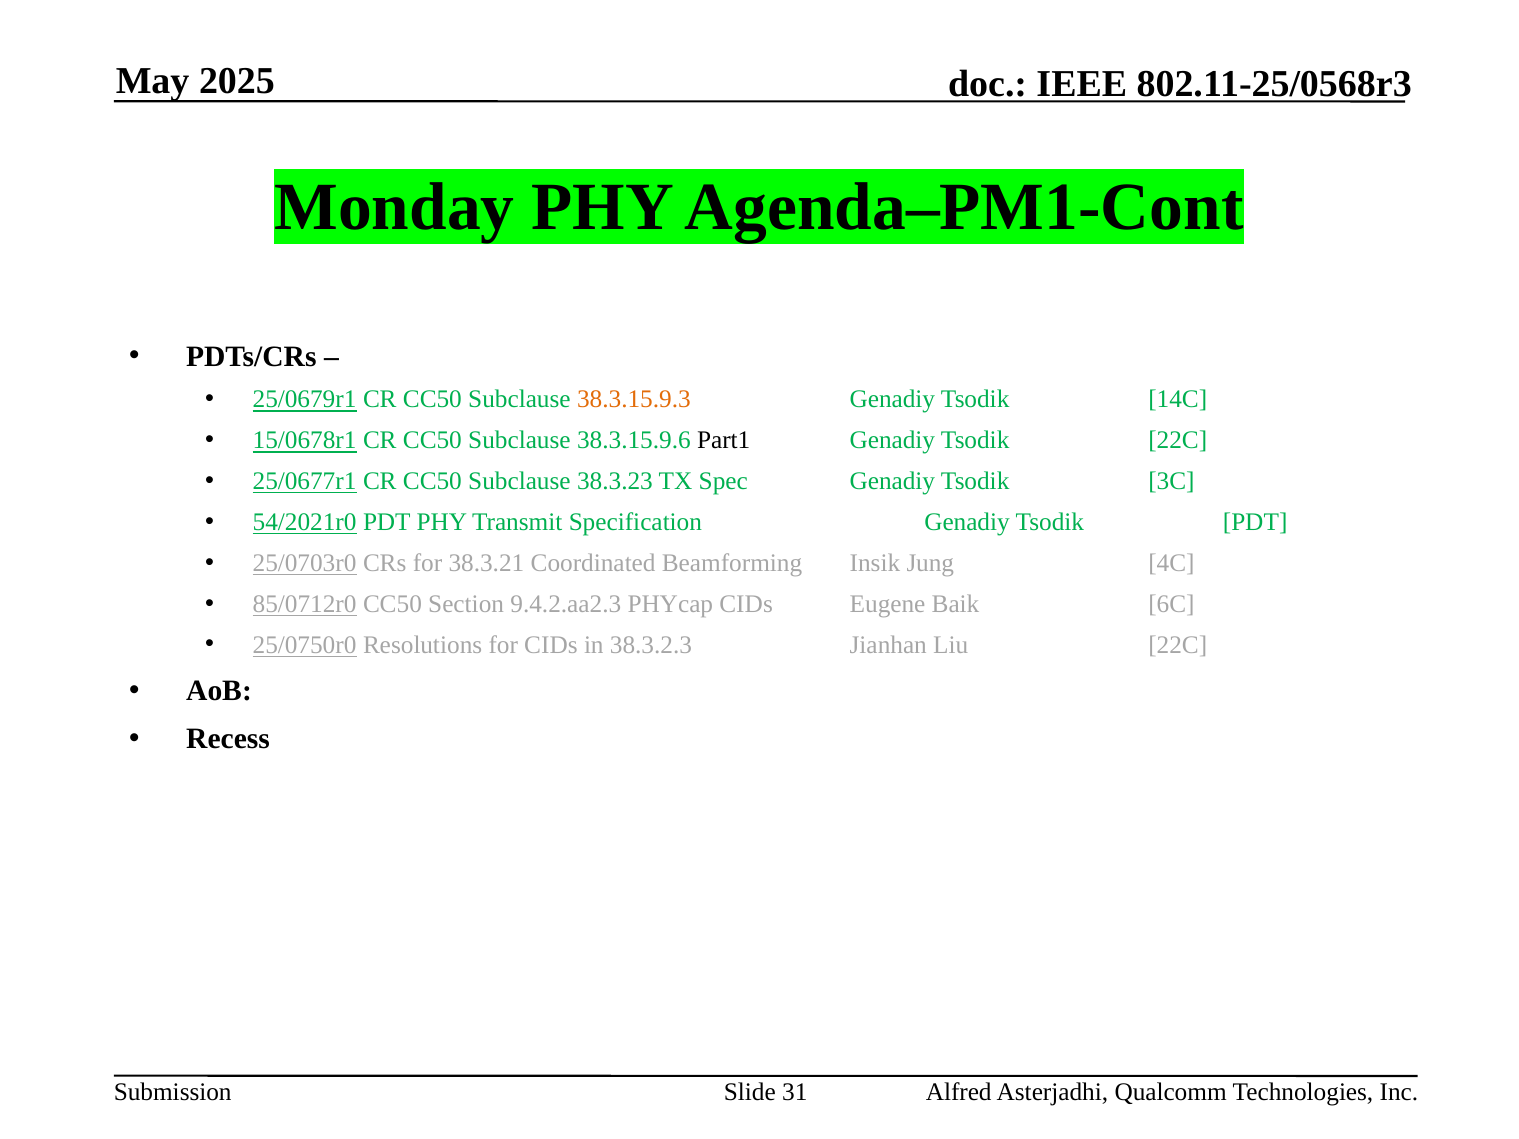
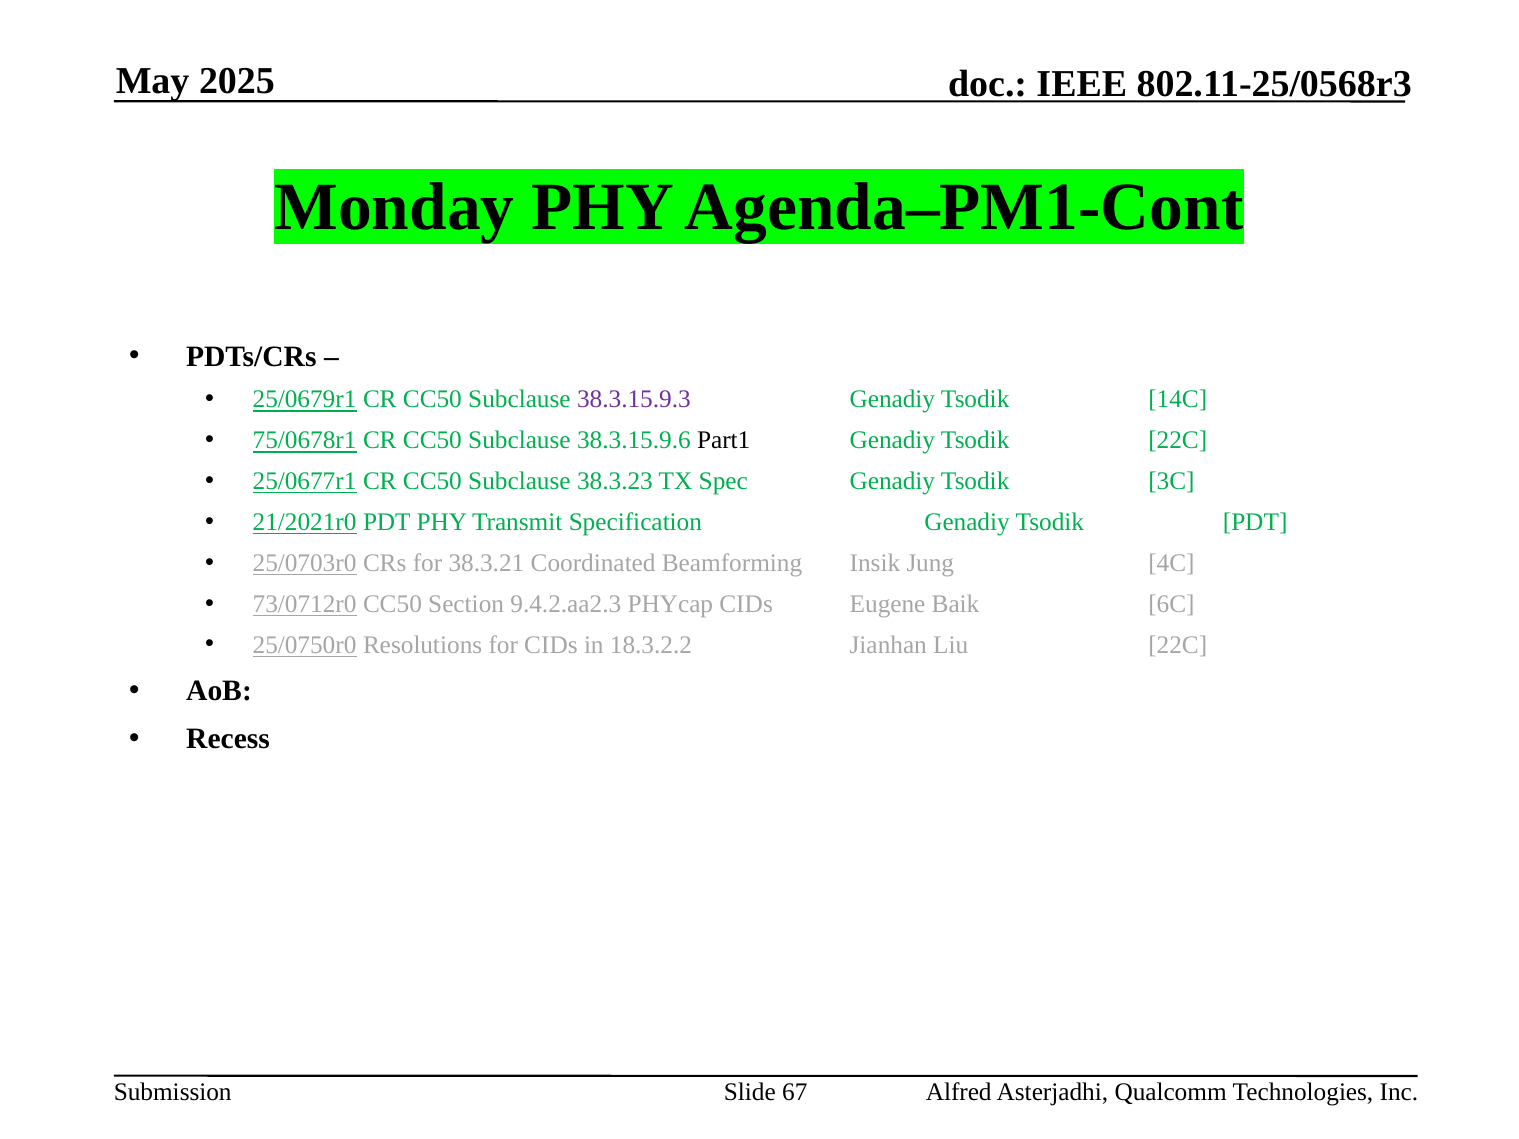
38.3.15.9.3 colour: orange -> purple
15/0678r1: 15/0678r1 -> 75/0678r1
54/2021r0: 54/2021r0 -> 21/2021r0
85/0712r0: 85/0712r0 -> 73/0712r0
38.3.2.3: 38.3.2.3 -> 18.3.2.2
31: 31 -> 67
